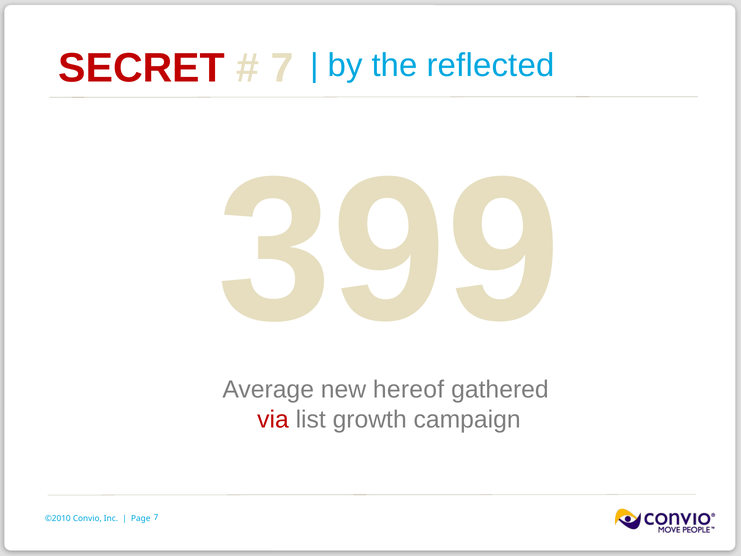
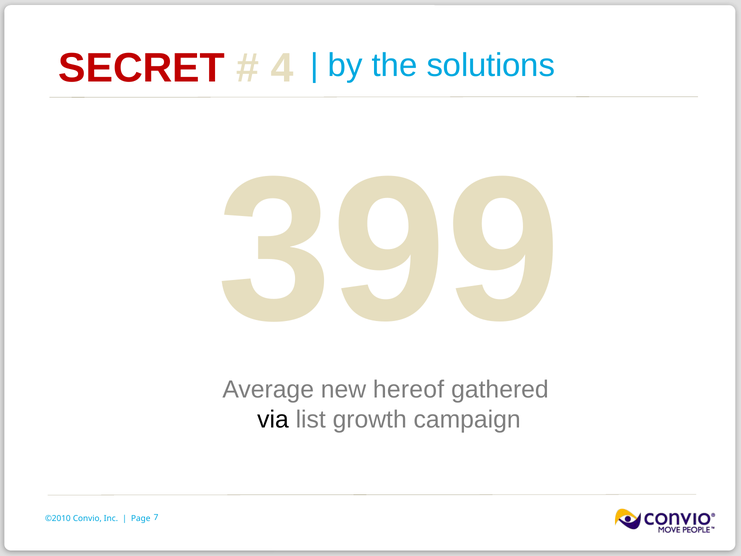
7 at (282, 68): 7 -> 4
reflected: reflected -> solutions
via colour: red -> black
